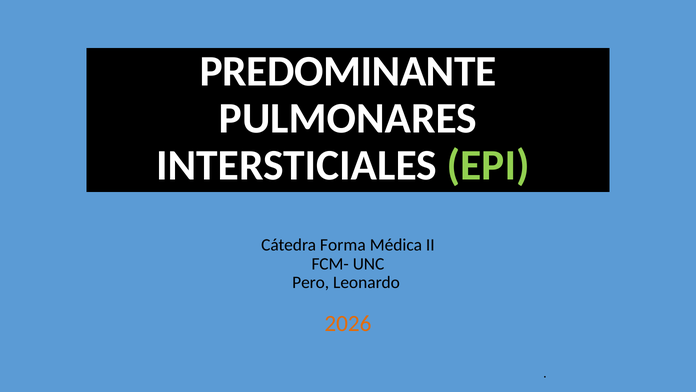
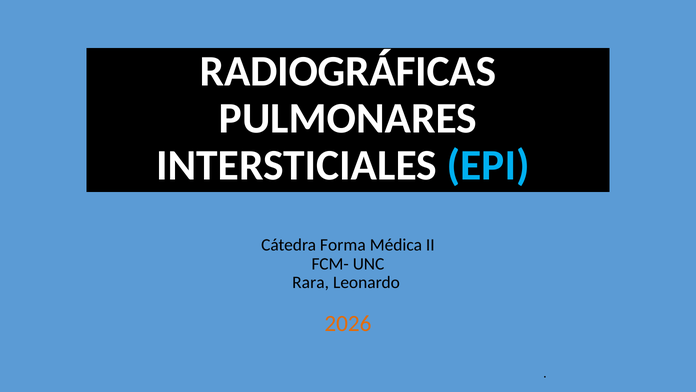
PREDOMINANTE: PREDOMINANTE -> RADIOGRÁFICAS
EPI colour: light green -> light blue
Pero: Pero -> Rara
